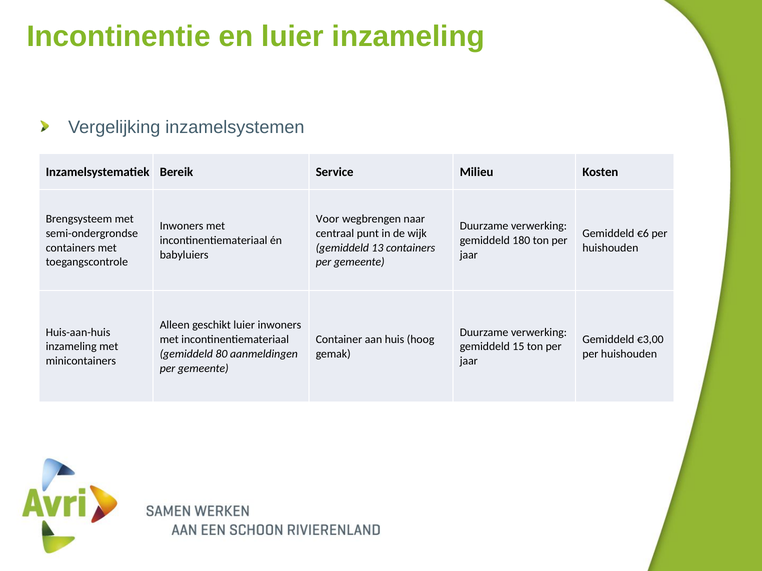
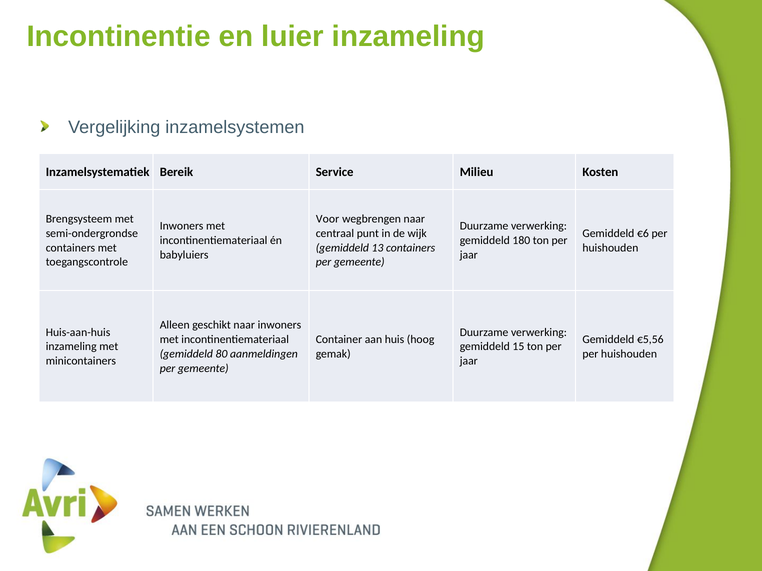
geschikt luier: luier -> naar
€3,00: €3,00 -> €5,56
